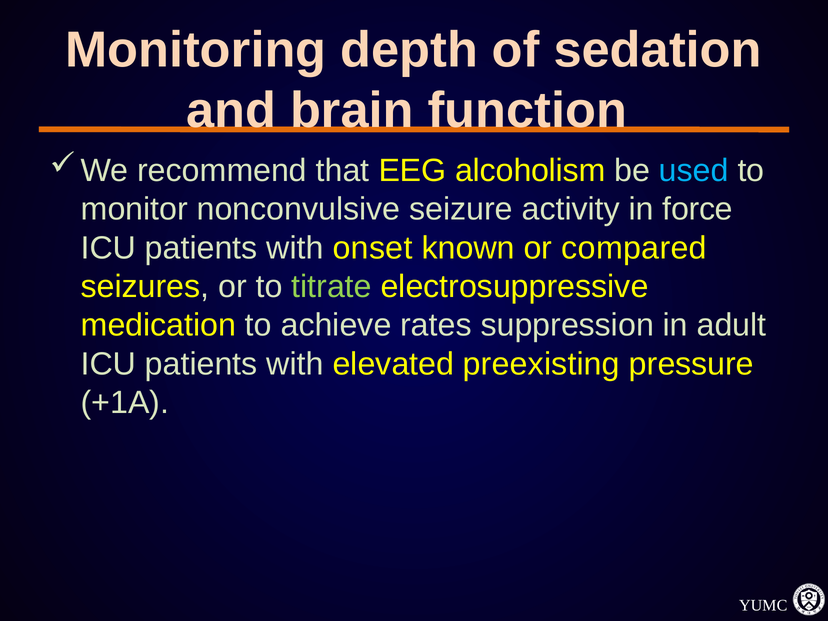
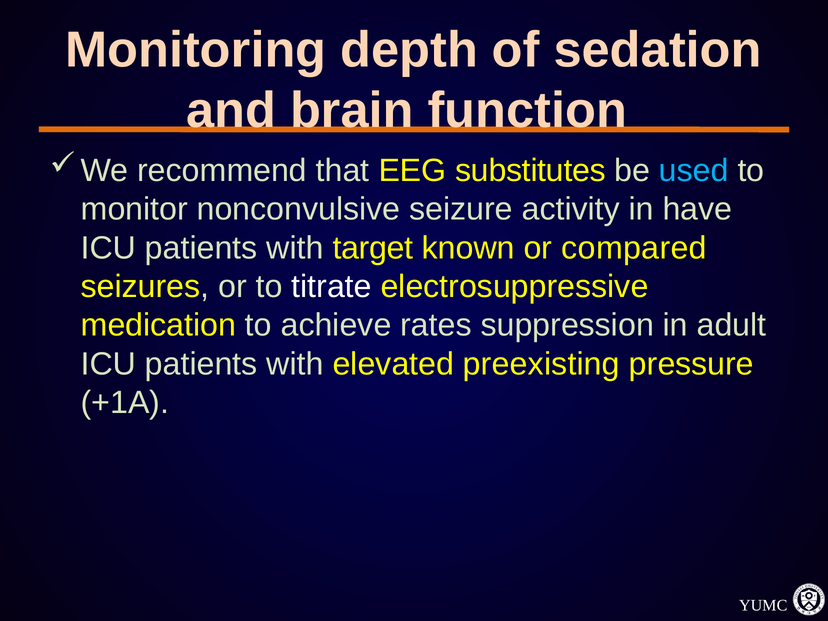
alcoholism: alcoholism -> substitutes
force: force -> have
onset: onset -> target
titrate colour: light green -> white
